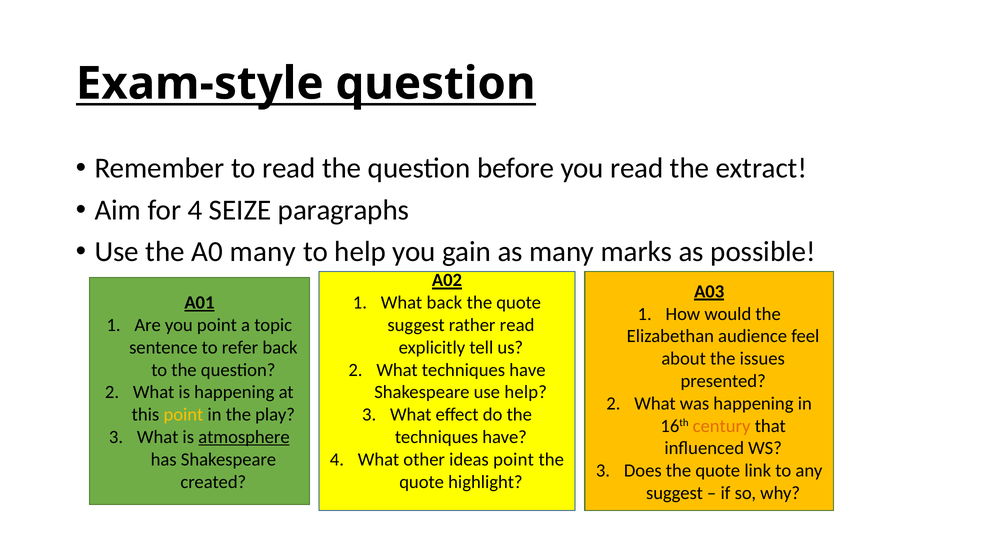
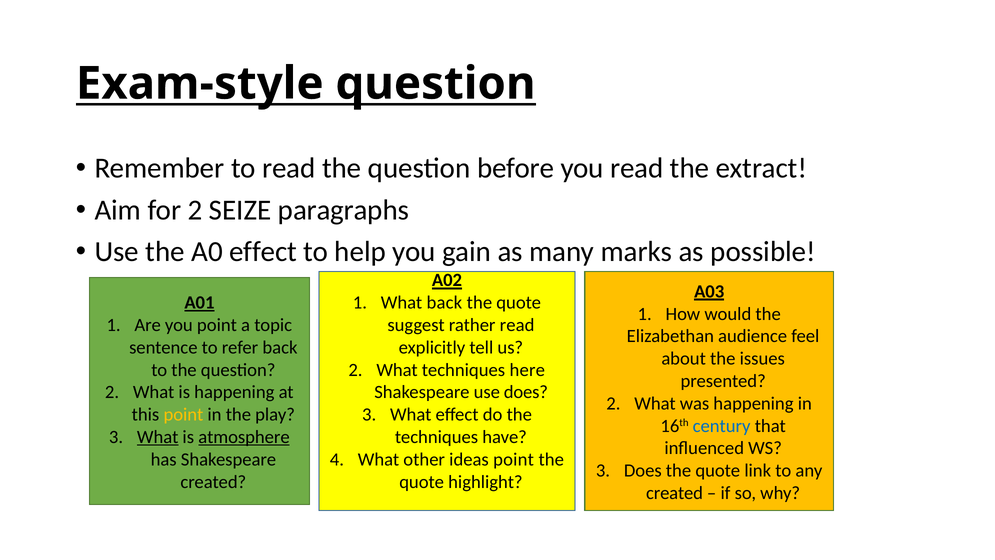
for 4: 4 -> 2
A0 many: many -> effect
What techniques have: have -> here
use help: help -> does
century colour: orange -> blue
What at (158, 437) underline: none -> present
suggest at (675, 493): suggest -> created
